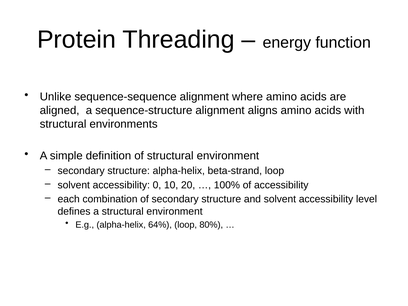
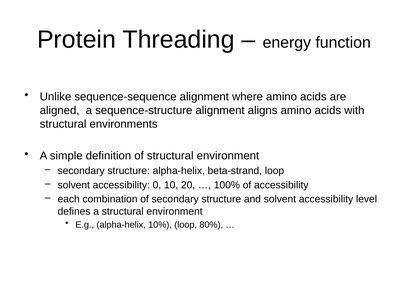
64%: 64% -> 10%
